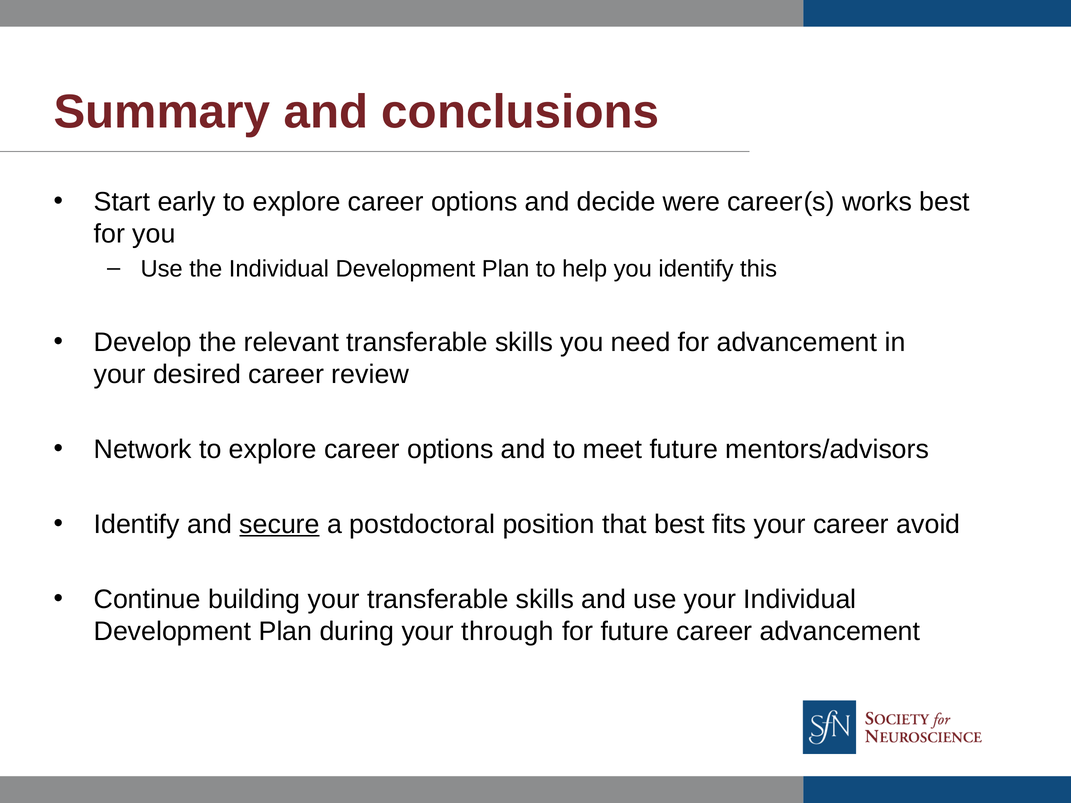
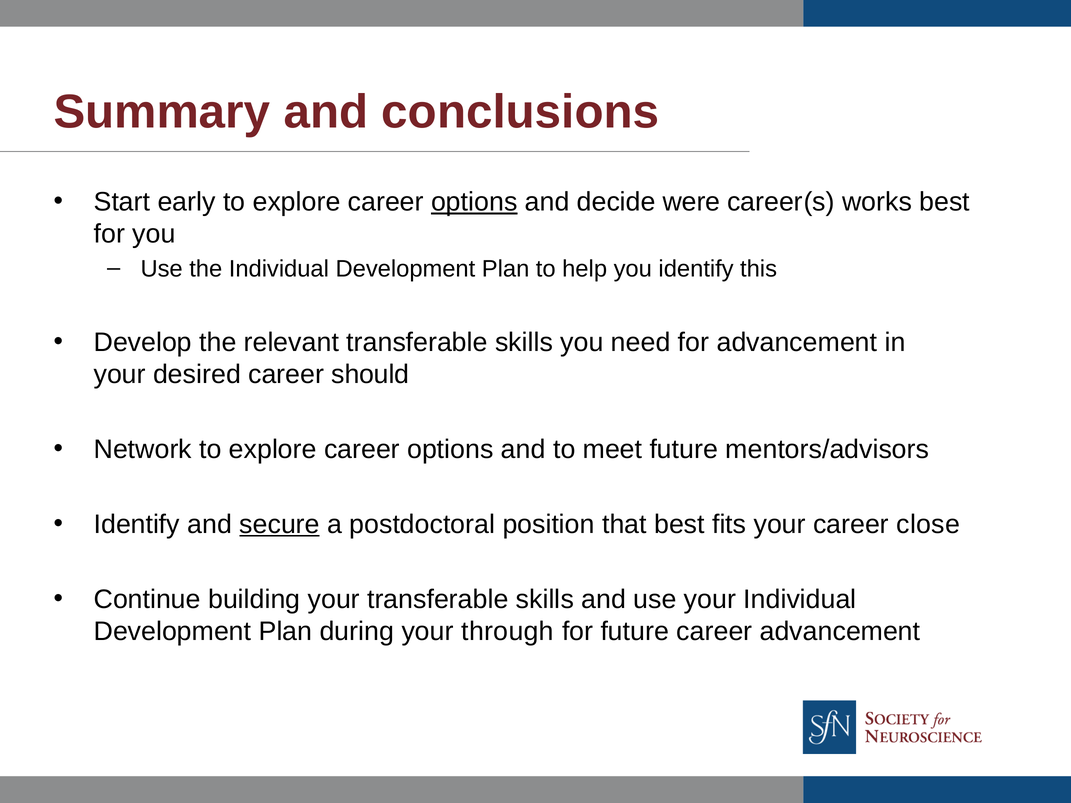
options at (474, 202) underline: none -> present
review: review -> should
avoid: avoid -> close
